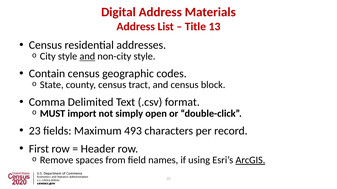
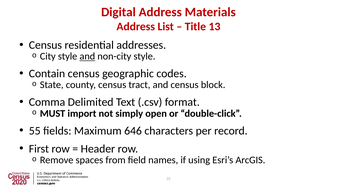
23: 23 -> 55
493: 493 -> 646
ArcGIS underline: present -> none
